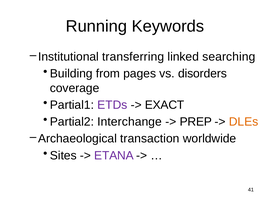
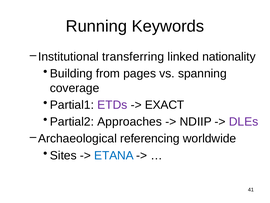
searching: searching -> nationality
disorders: disorders -> spanning
Interchange: Interchange -> Approaches
PREP: PREP -> NDIIP
DLEs colour: orange -> purple
transaction: transaction -> referencing
ETANA colour: purple -> blue
